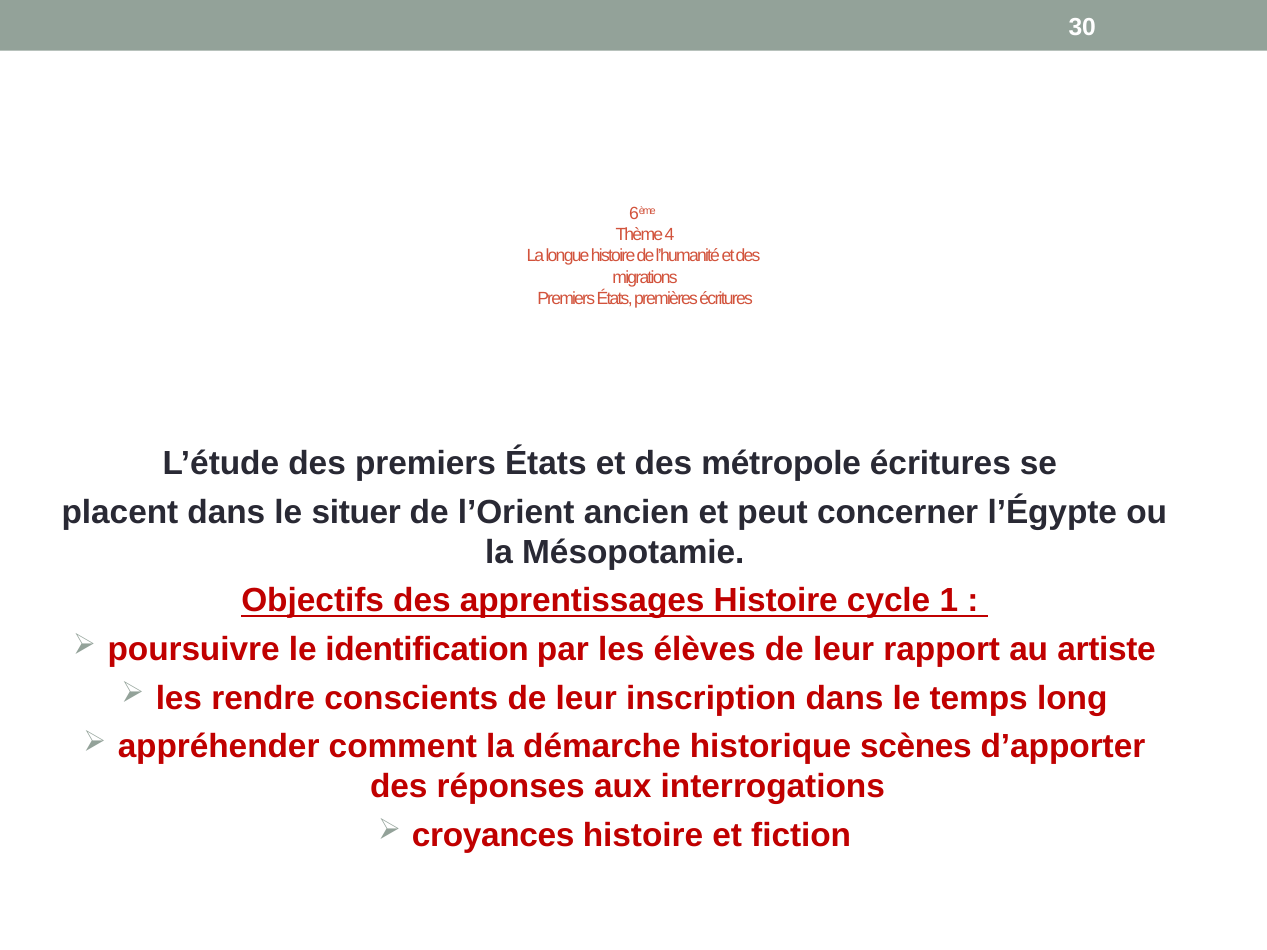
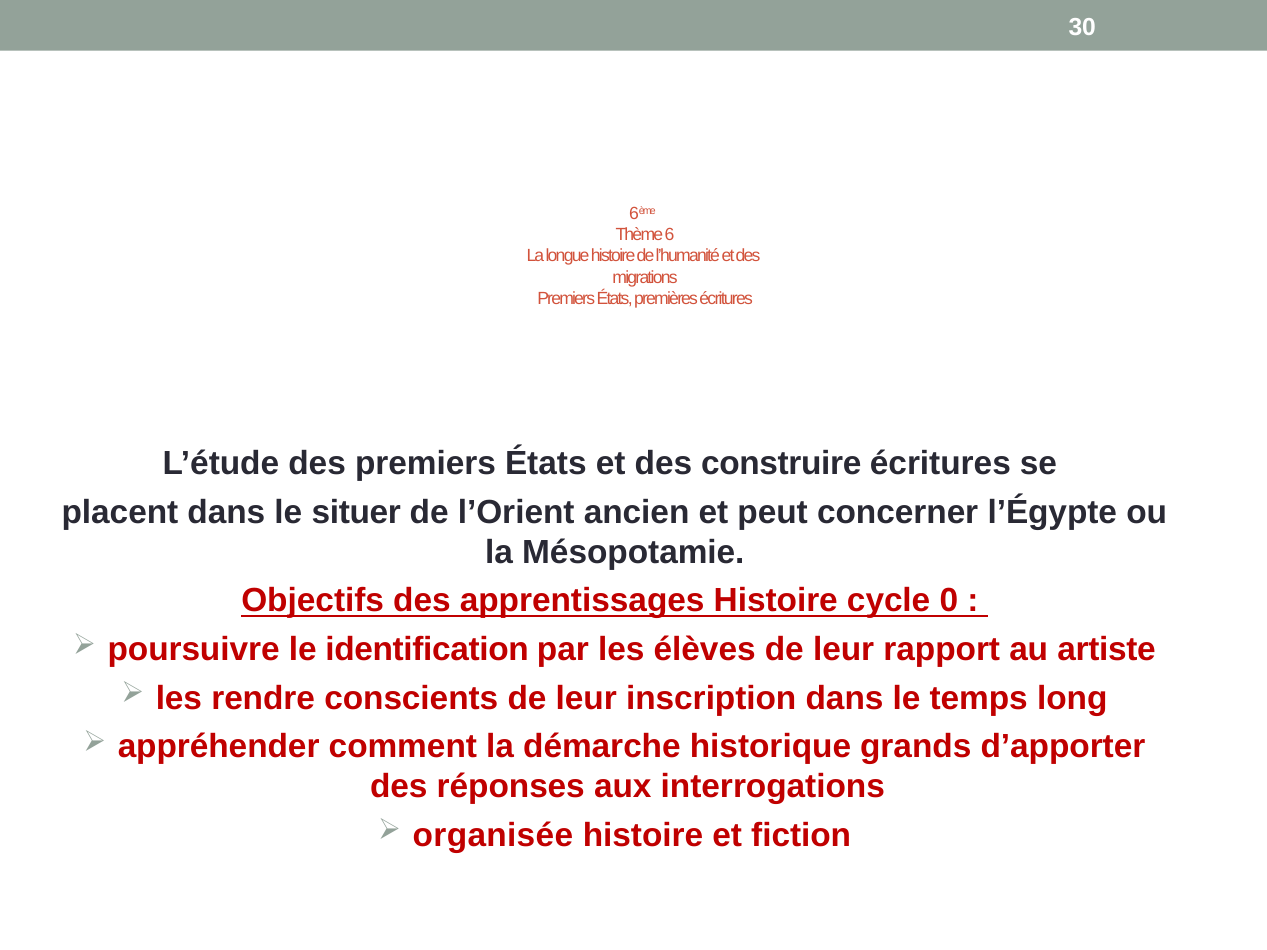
4: 4 -> 6
métropole: métropole -> construire
1: 1 -> 0
scènes: scènes -> grands
croyances: croyances -> organisée
